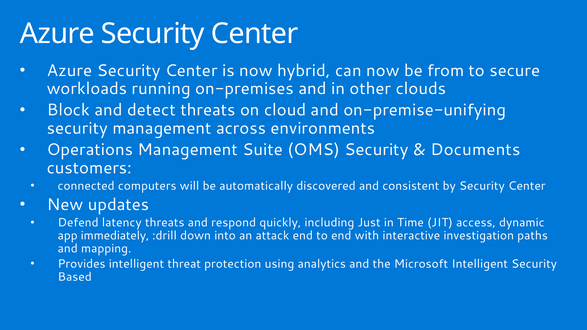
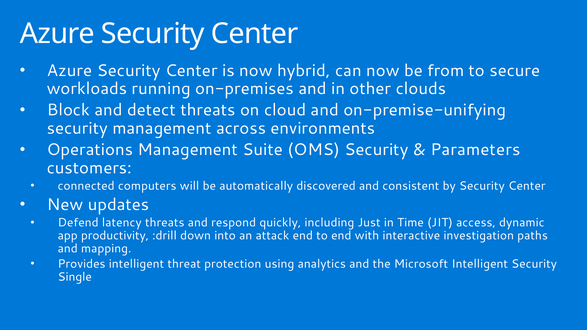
Documents: Documents -> Parameters
immediately: immediately -> productivity
Based: Based -> Single
